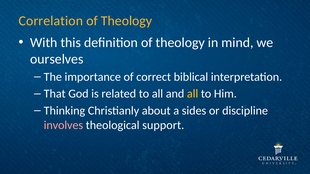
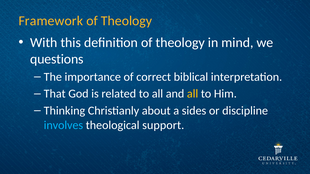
Correlation: Correlation -> Framework
ourselves: ourselves -> questions
involves colour: pink -> light blue
